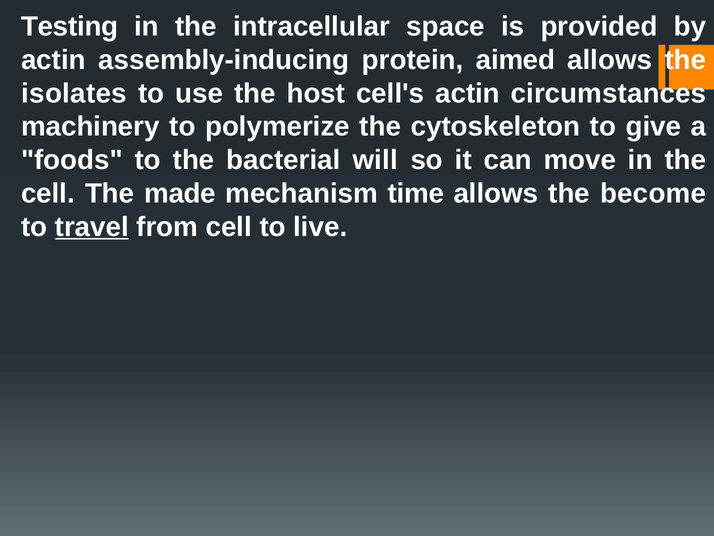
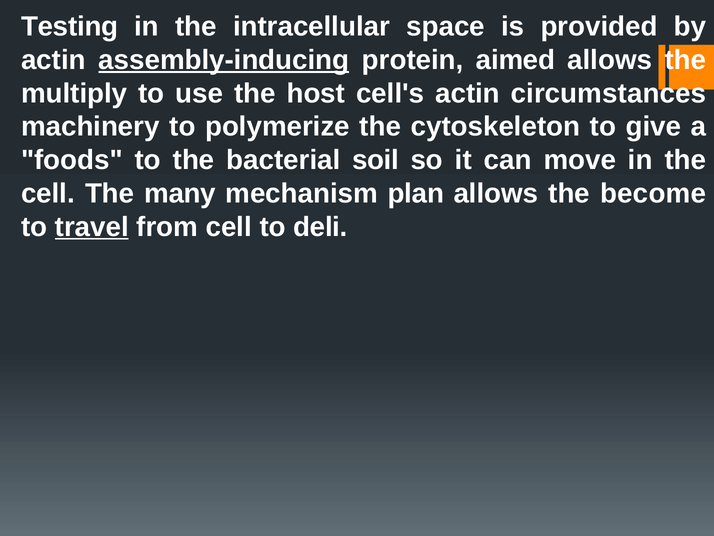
assembly-inducing underline: none -> present
isolates: isolates -> multiply
will: will -> soil
made: made -> many
time: time -> plan
live: live -> deli
